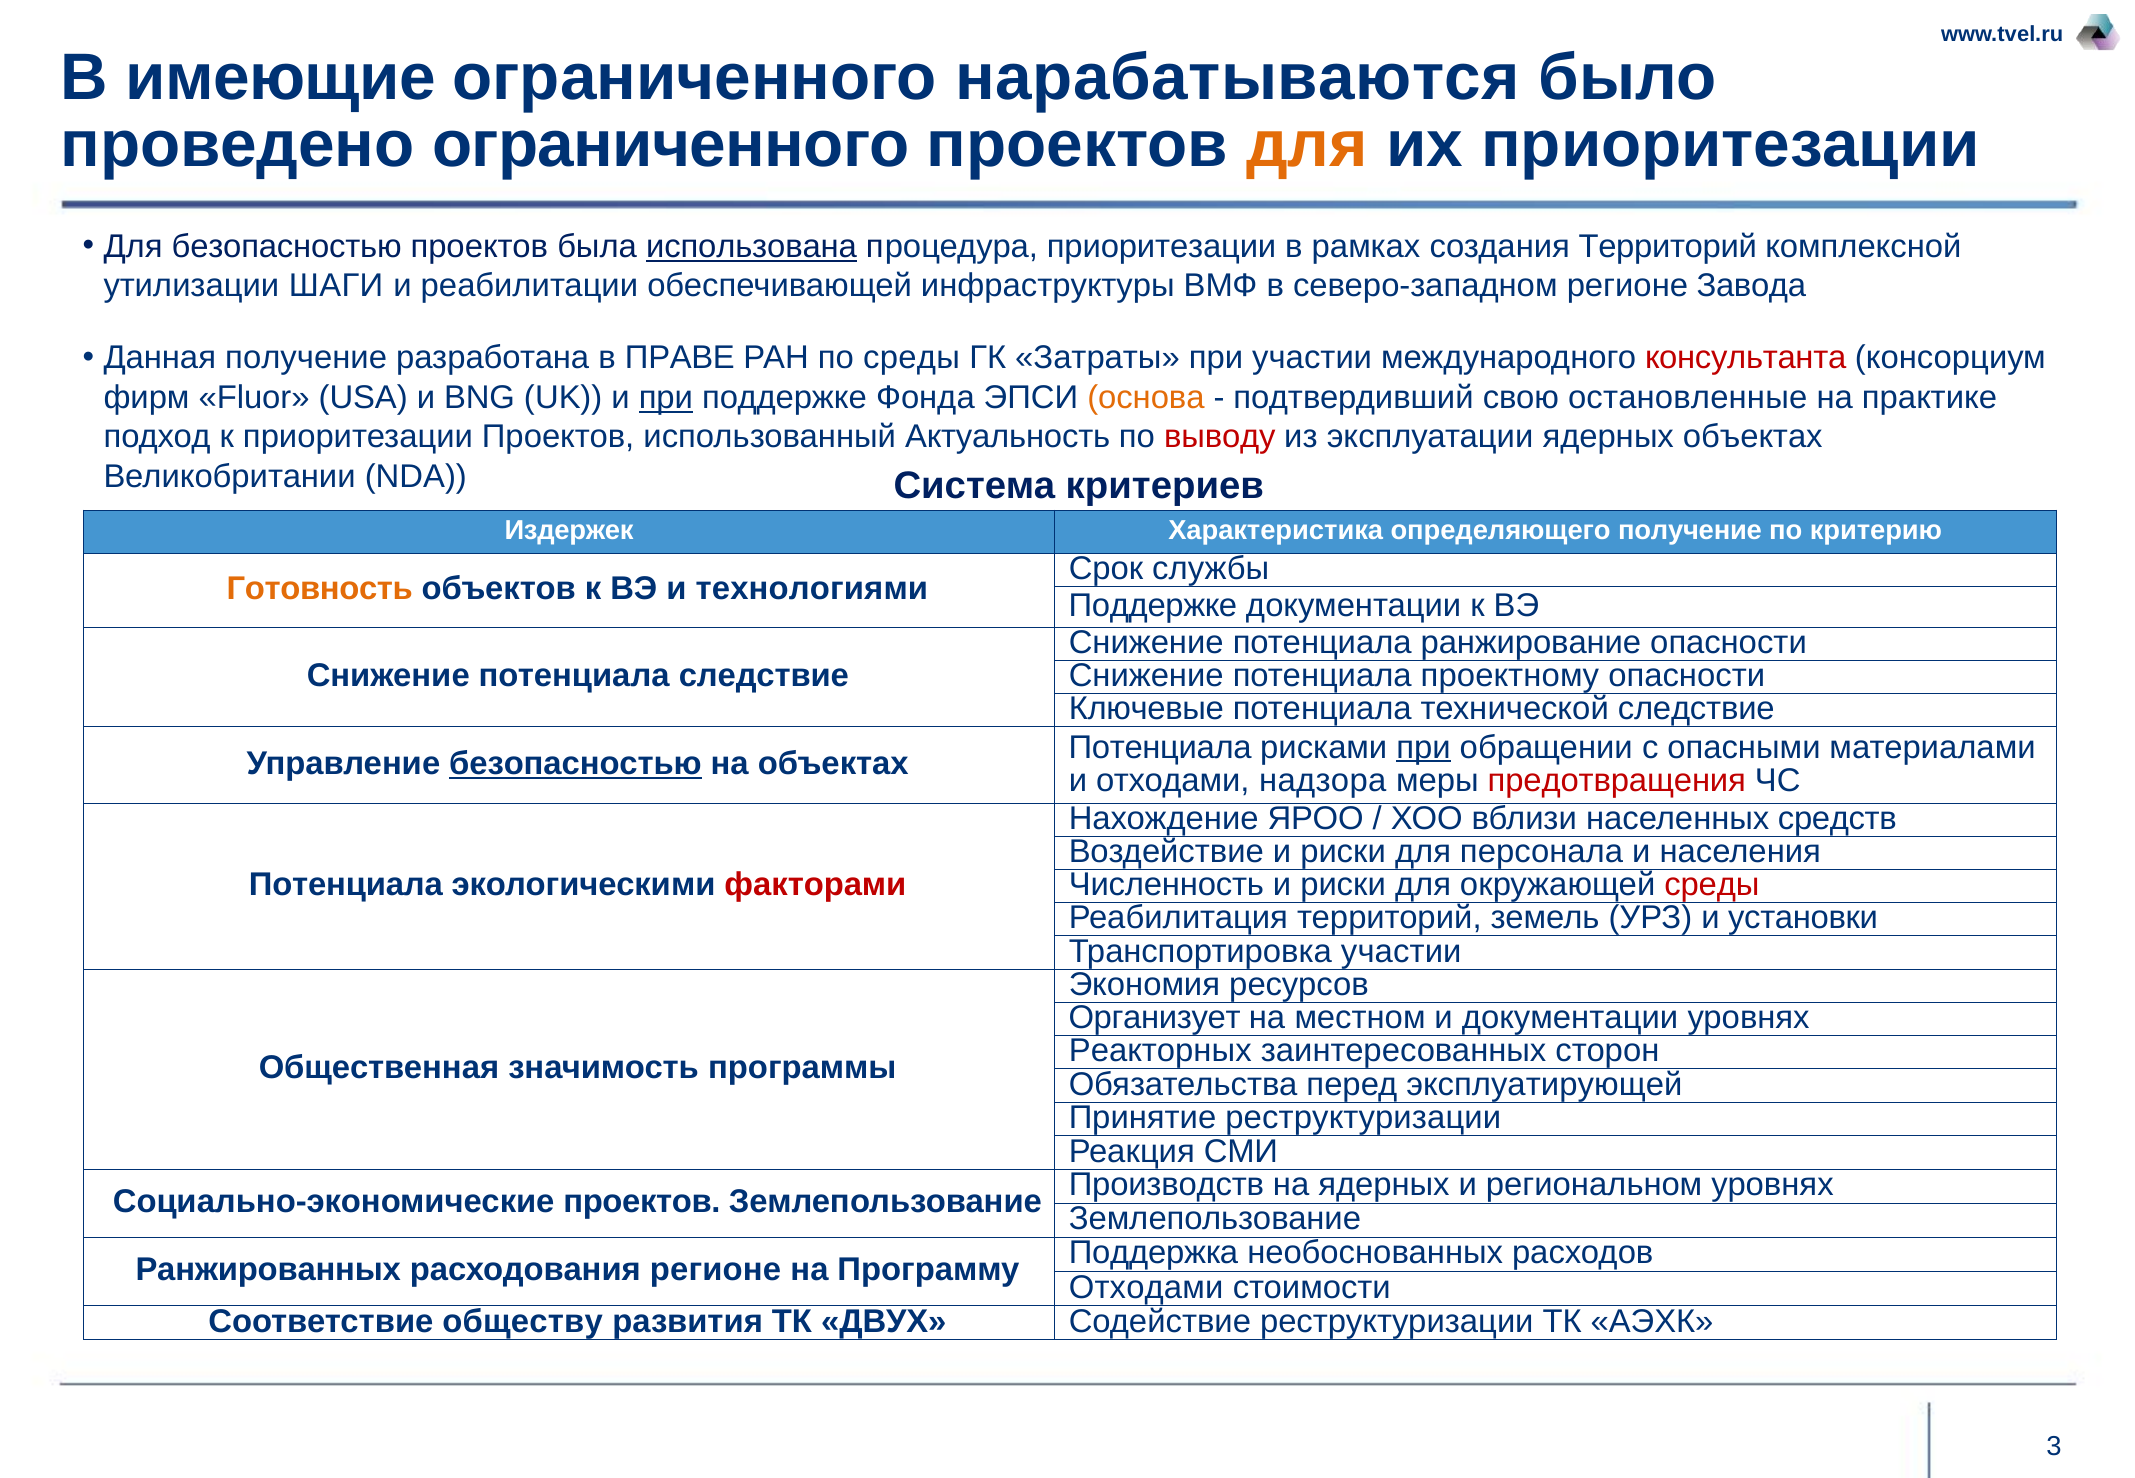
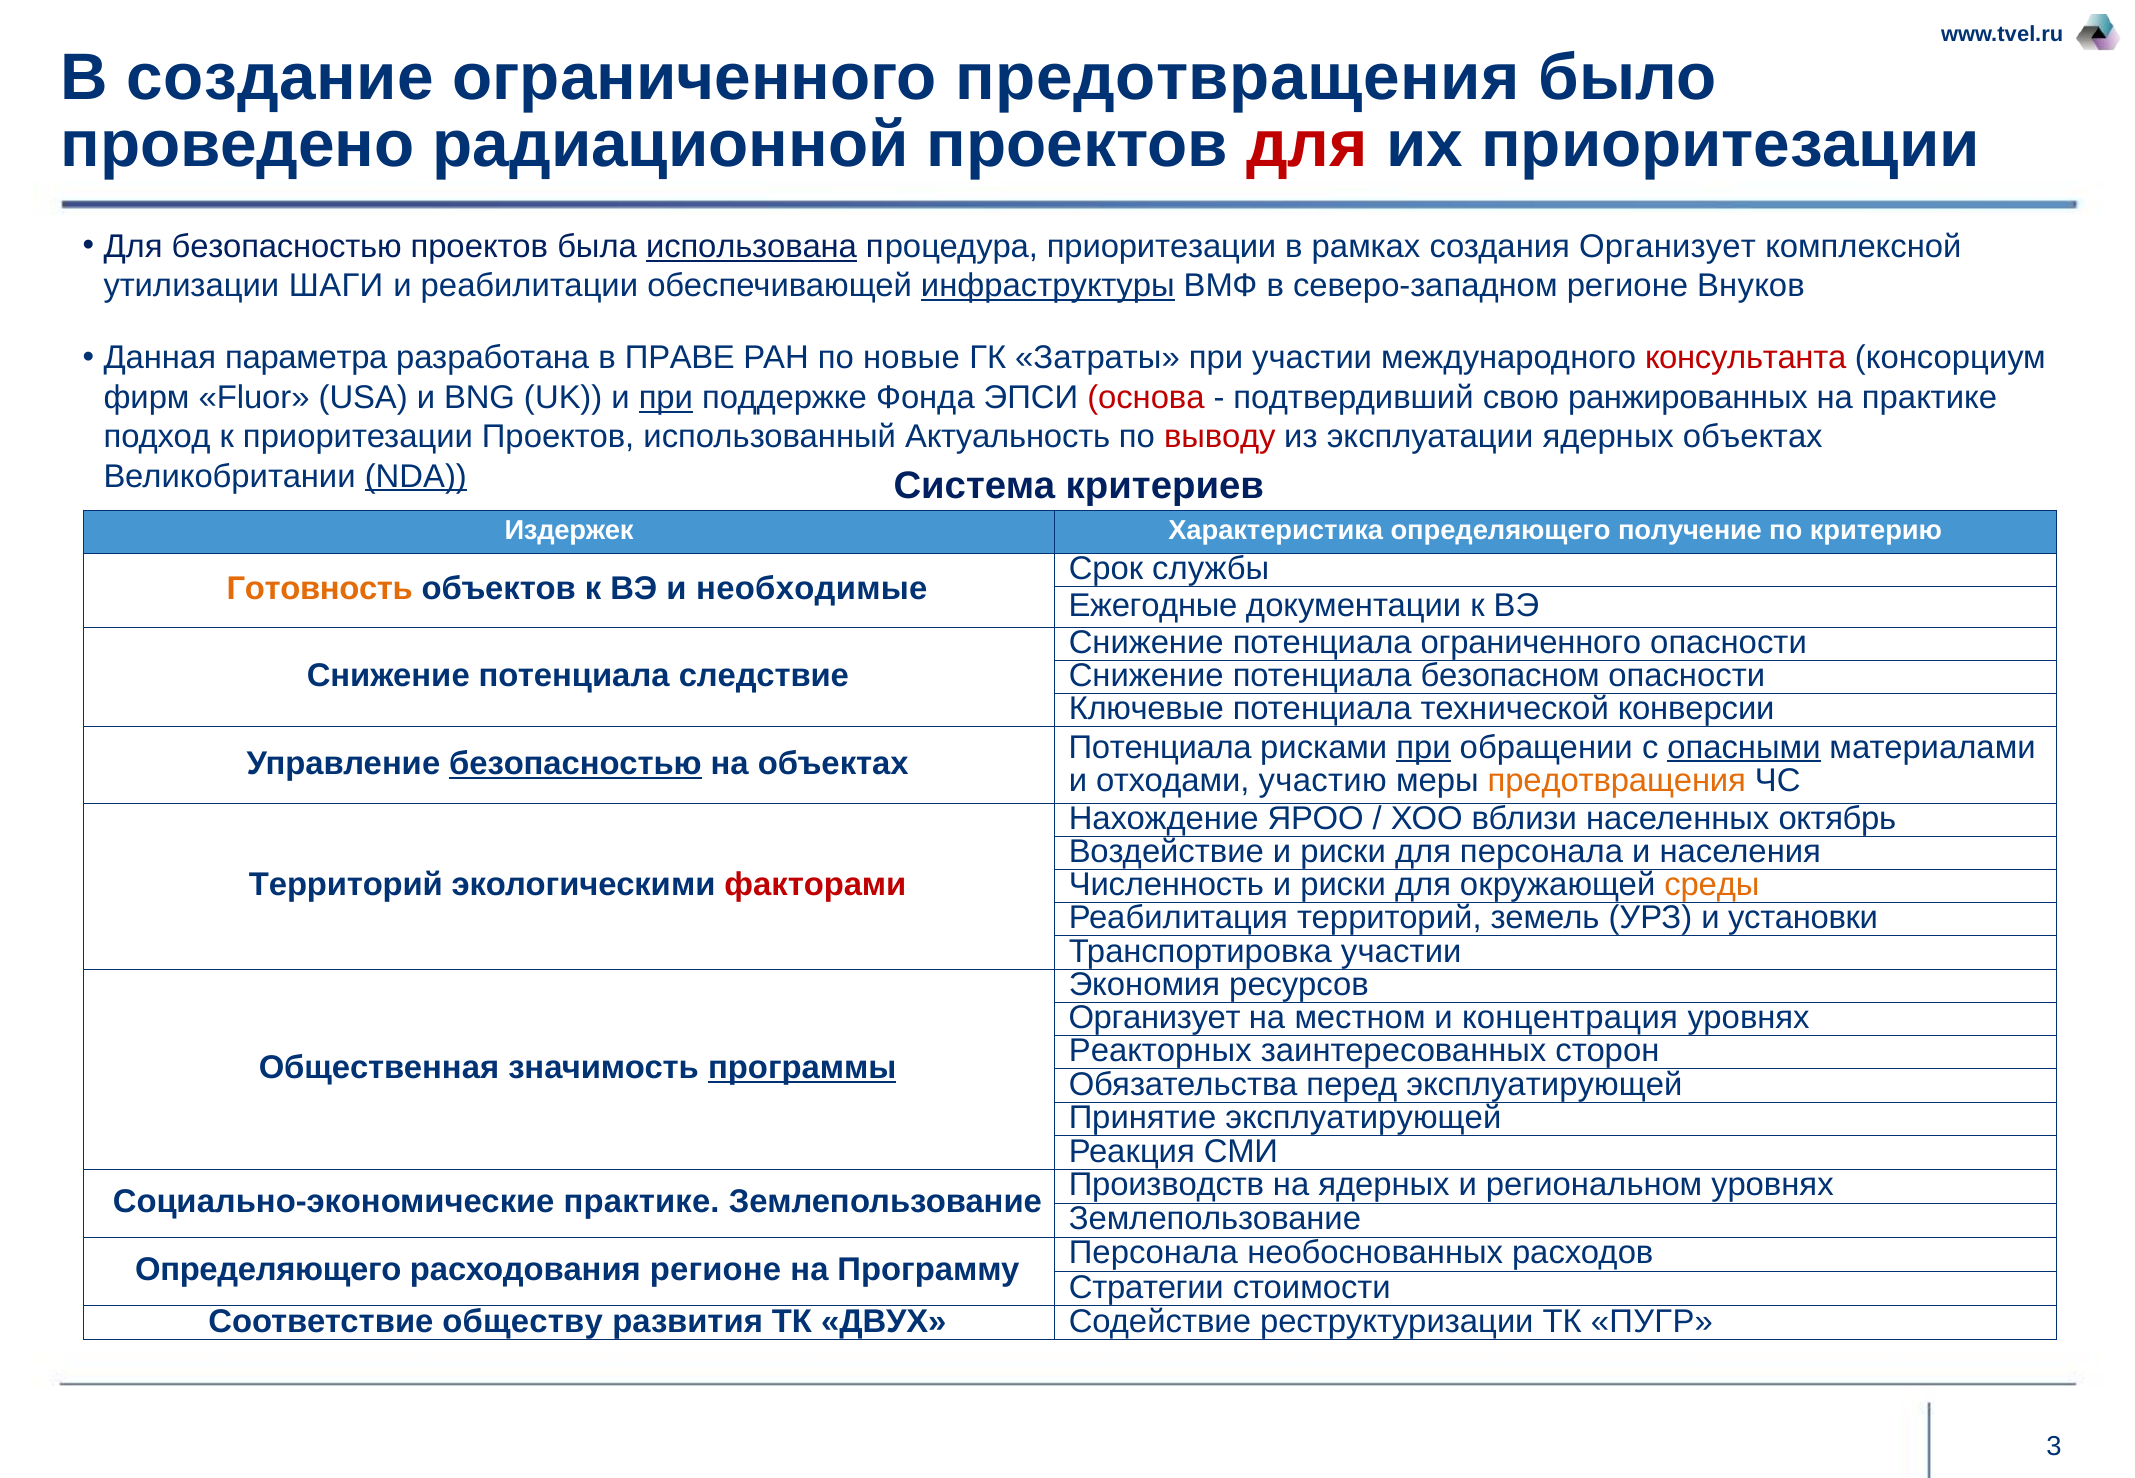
имеющие: имеющие -> создание
ограниченного нарабатываются: нарабатываются -> предотвращения
проведено ограниченного: ограниченного -> радиационной
для at (1307, 145) colour: orange -> red
создания Территорий: Территорий -> Организует
инфраструктуры underline: none -> present
Завода: Завода -> Внуков
Данная получение: получение -> параметра
по среды: среды -> новые
основа colour: orange -> red
остановленные: остановленные -> ранжированных
NDA underline: none -> present
технологиями: технологиями -> необходимые
Поддержке at (1153, 606): Поддержке -> Ежегодные
потенциала ранжирование: ранжирование -> ограниченного
проектному: проектному -> безопасном
технической следствие: следствие -> конверсии
опасными underline: none -> present
надзора: надзора -> участию
предотвращения at (1617, 780) colour: red -> orange
средств: средств -> октябрь
Потенциала at (346, 885): Потенциала -> Территорий
среды at (1712, 885) colour: red -> orange
и документации: документации -> концентрация
программы underline: none -> present
Принятие реструктуризации: реструктуризации -> эксплуатирующей
Социально-экономические проектов: проектов -> практике
Поддержка at (1154, 1253): Поддержка -> Персонала
Ранжированных at (268, 1270): Ранжированных -> Определяющего
Отходами at (1146, 1287): Отходами -> Стратегии
АЭХК: АЭХК -> ПУГР
